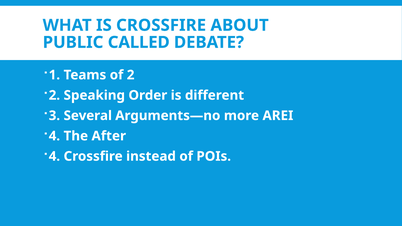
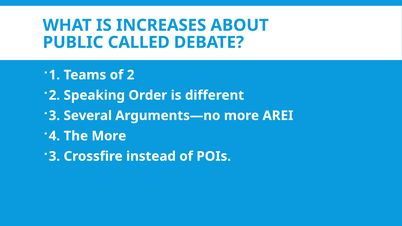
IS CROSSFIRE: CROSSFIRE -> INCREASES
The After: After -> More
4 at (54, 156): 4 -> 3
